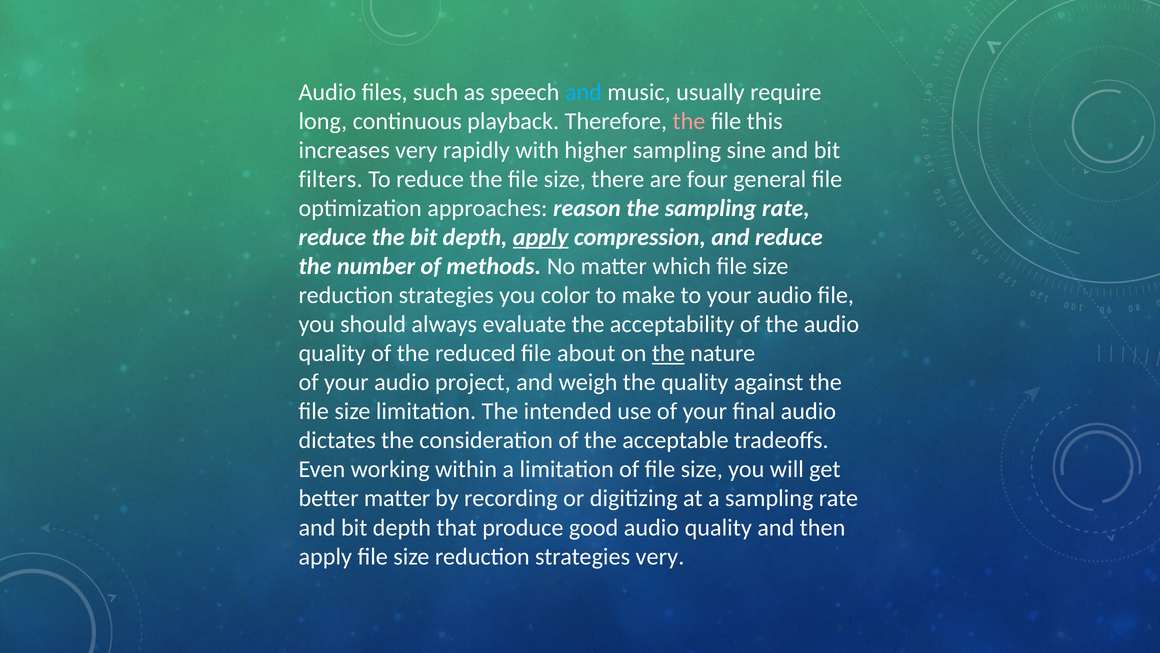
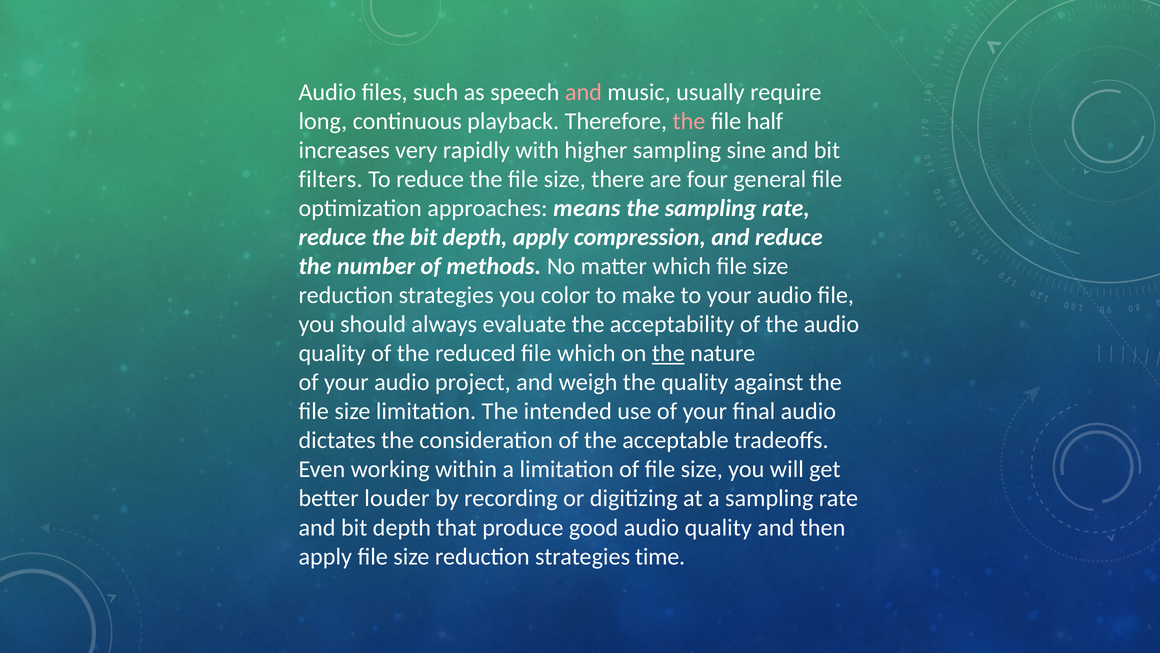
and at (583, 92) colour: light blue -> pink
this: this -> half
reason: reason -> means
apply at (541, 237) underline: present -> none
file about: about -> which
better matter: matter -> louder
strategies very: very -> time
